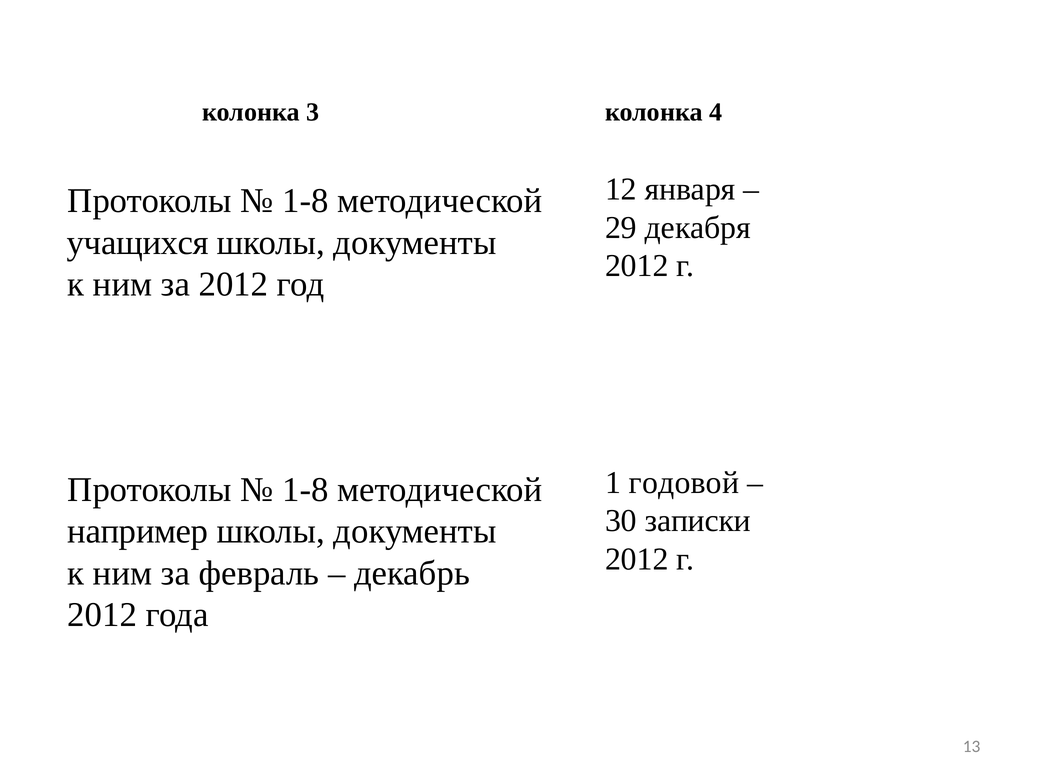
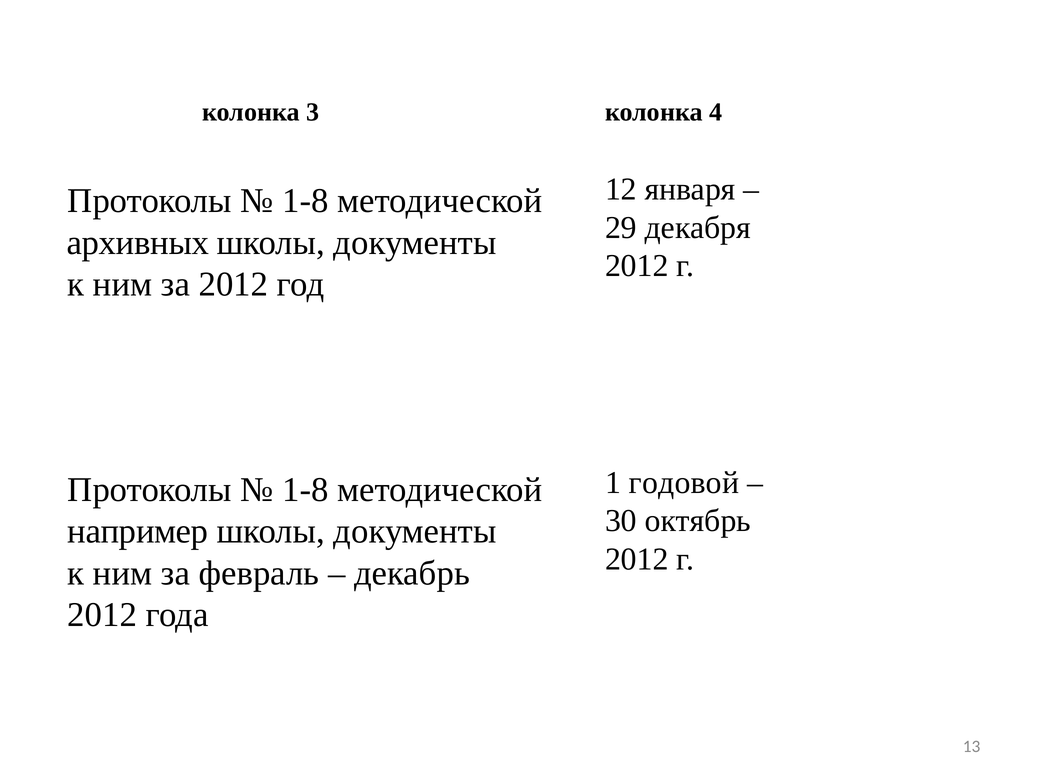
учащихся: учащихся -> архивных
записки: записки -> октябрь
